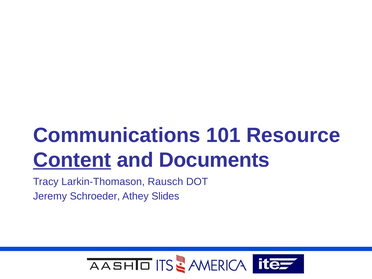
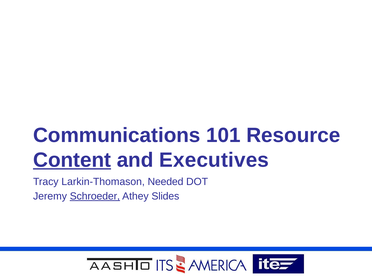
Documents: Documents -> Executives
Rausch: Rausch -> Needed
Schroeder underline: none -> present
